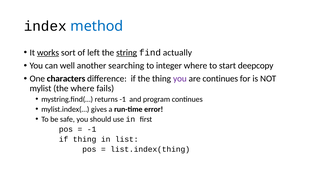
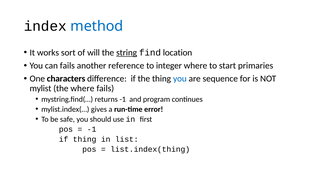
works underline: present -> none
left: left -> will
actually: actually -> location
can well: well -> fails
searching: searching -> reference
deepcopy: deepcopy -> primaries
you at (180, 79) colour: purple -> blue
are continues: continues -> sequence
